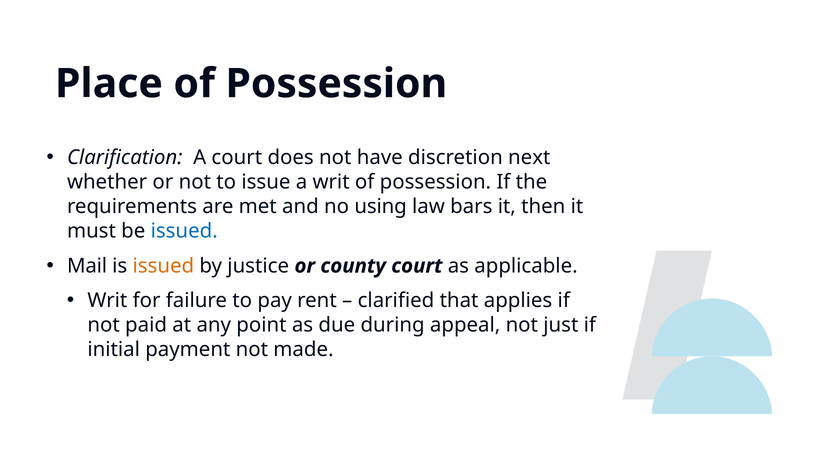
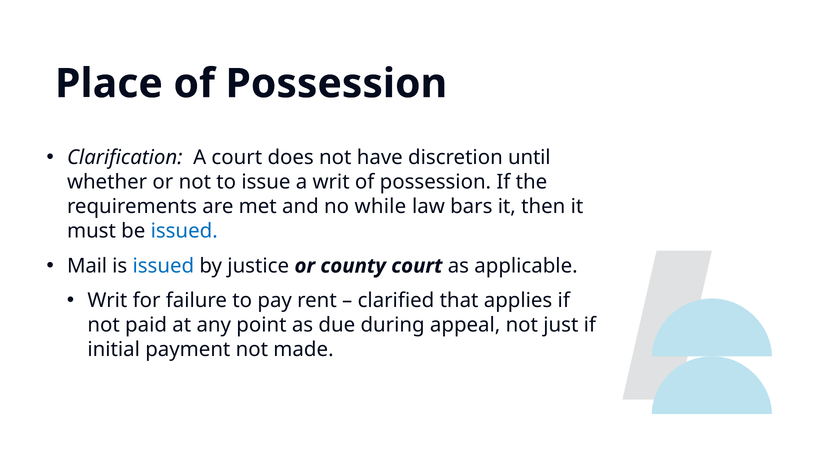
next: next -> until
using: using -> while
issued at (163, 266) colour: orange -> blue
